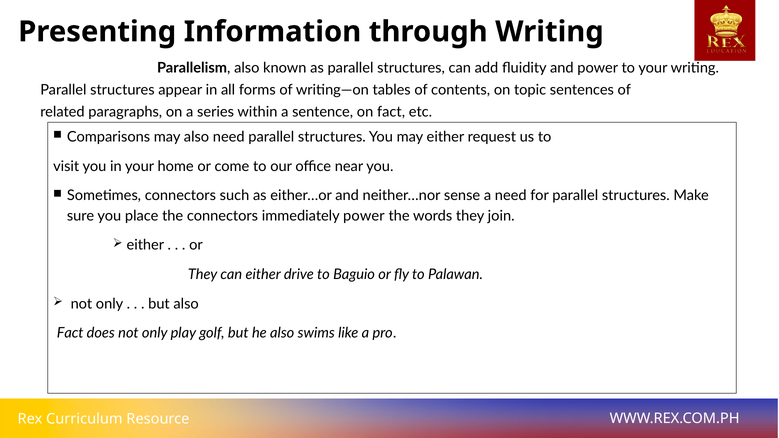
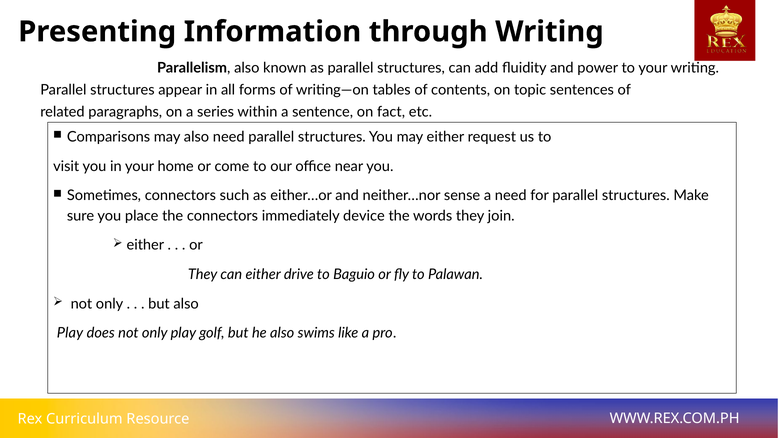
immediately power: power -> device
Fact at (70, 333): Fact -> Play
